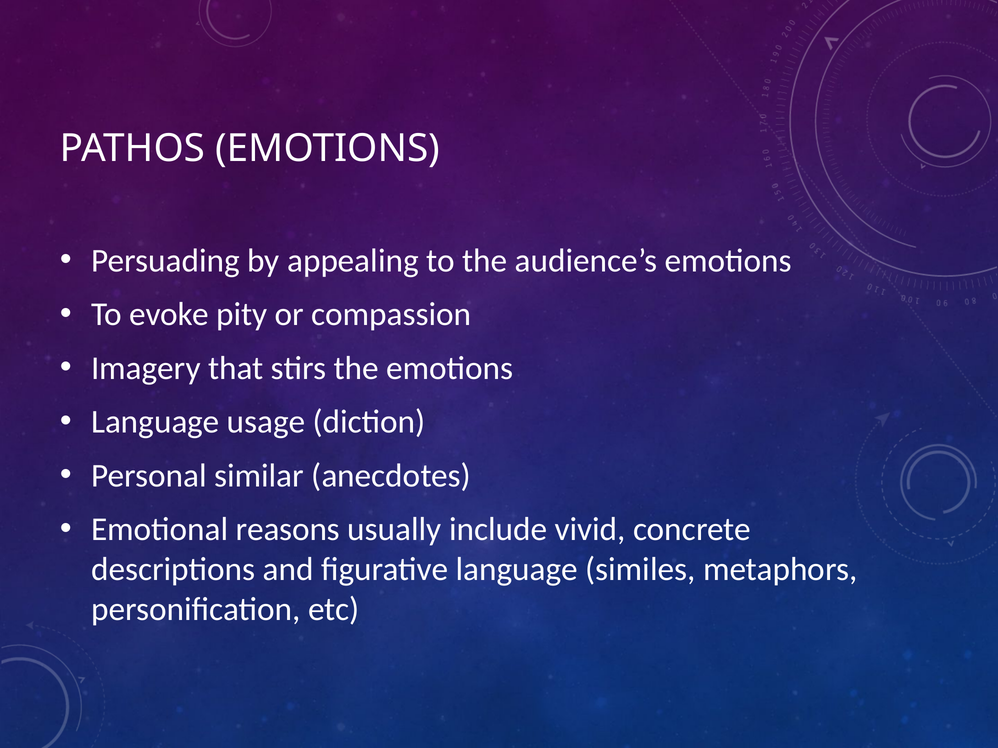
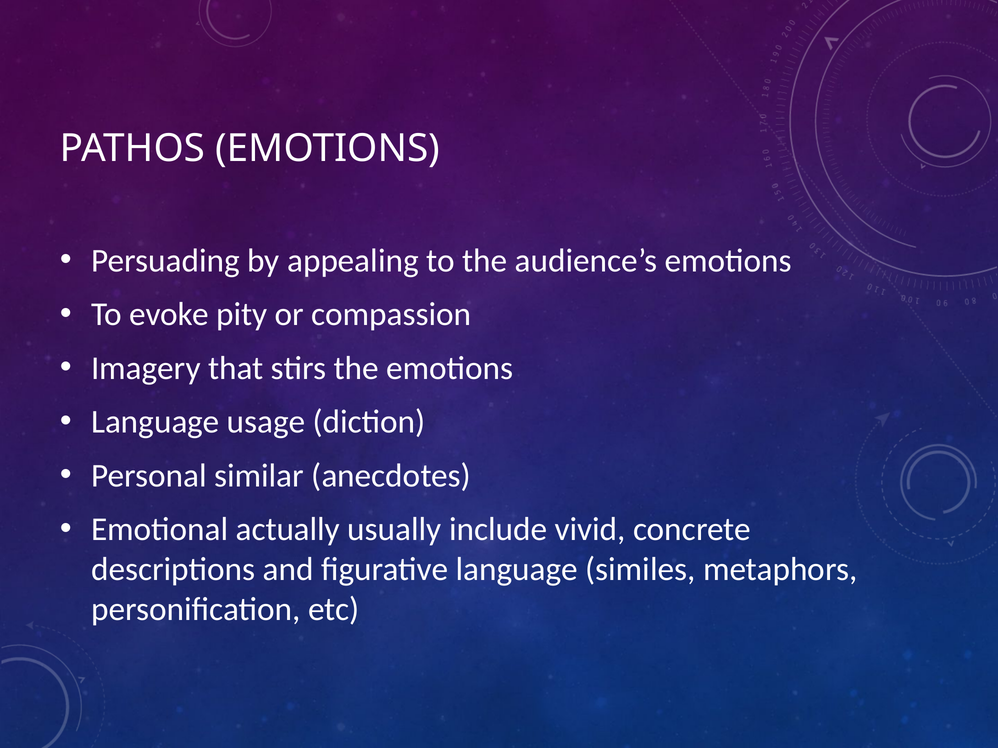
reasons: reasons -> actually
